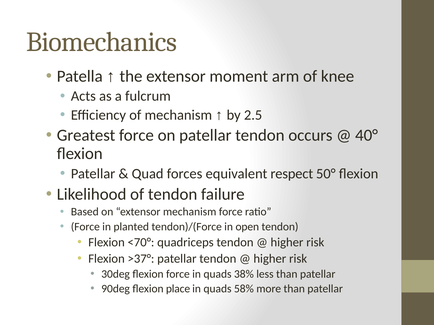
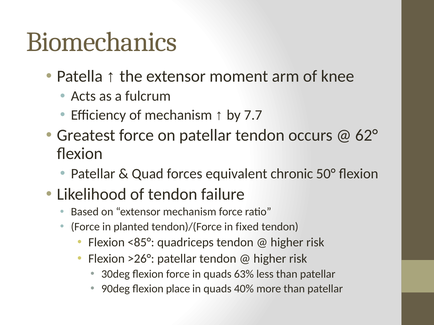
2.5: 2.5 -> 7.7
40°: 40° -> 62°
respect: respect -> chronic
open: open -> fixed
<70°: <70° -> <85°
>37°: >37° -> >26°
38%: 38% -> 63%
58%: 58% -> 40%
